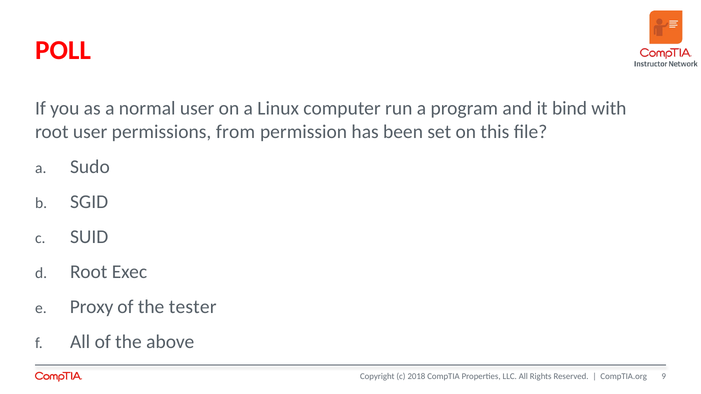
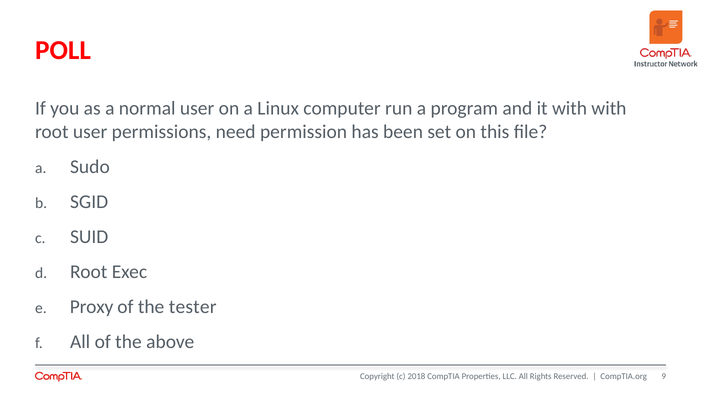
it bind: bind -> with
from: from -> need
